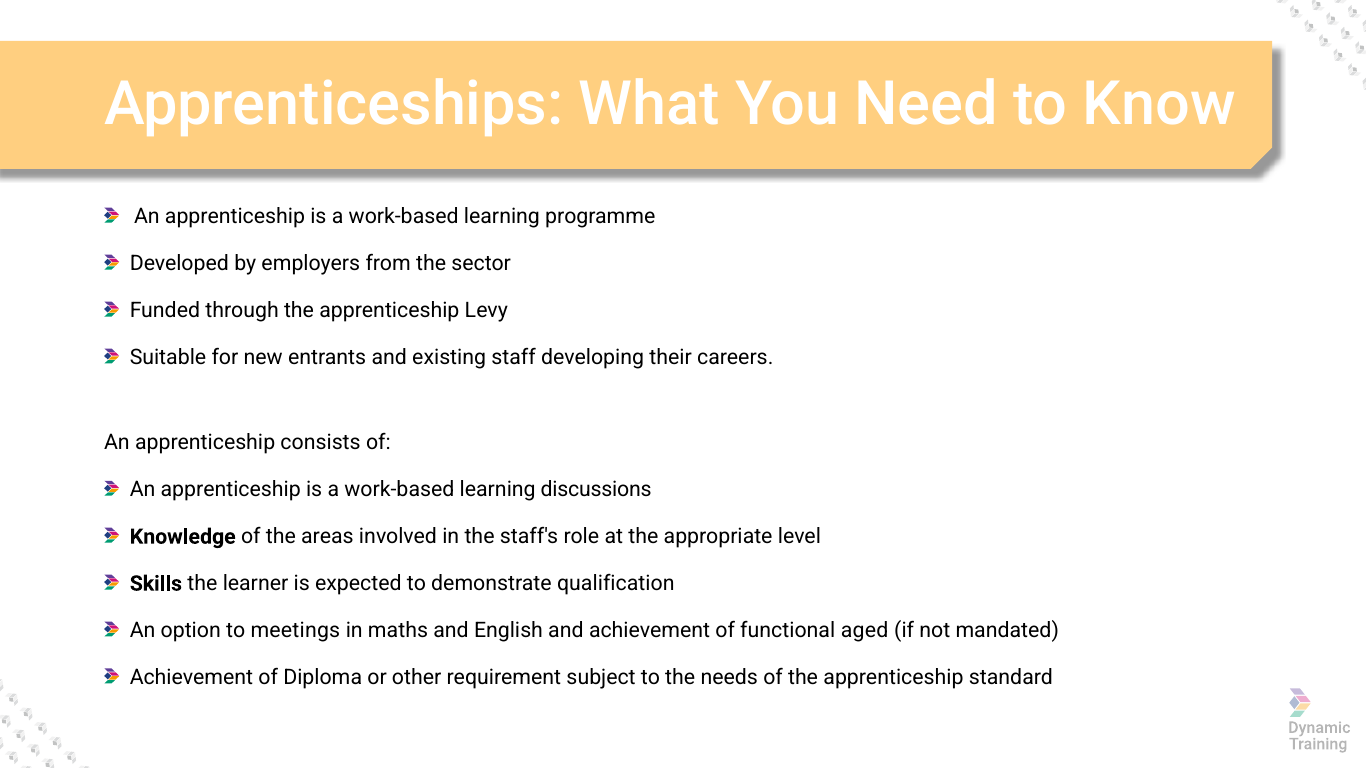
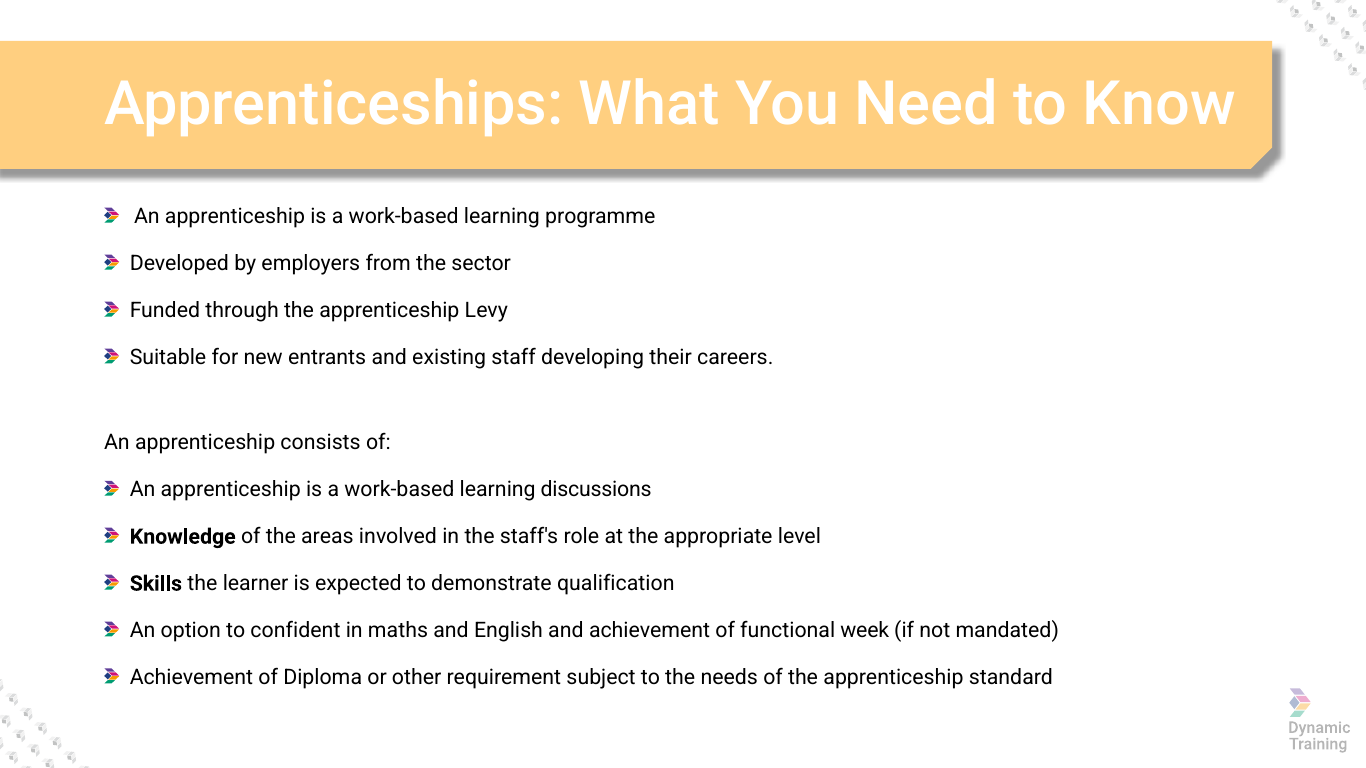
meetings: meetings -> confident
aged: aged -> week
